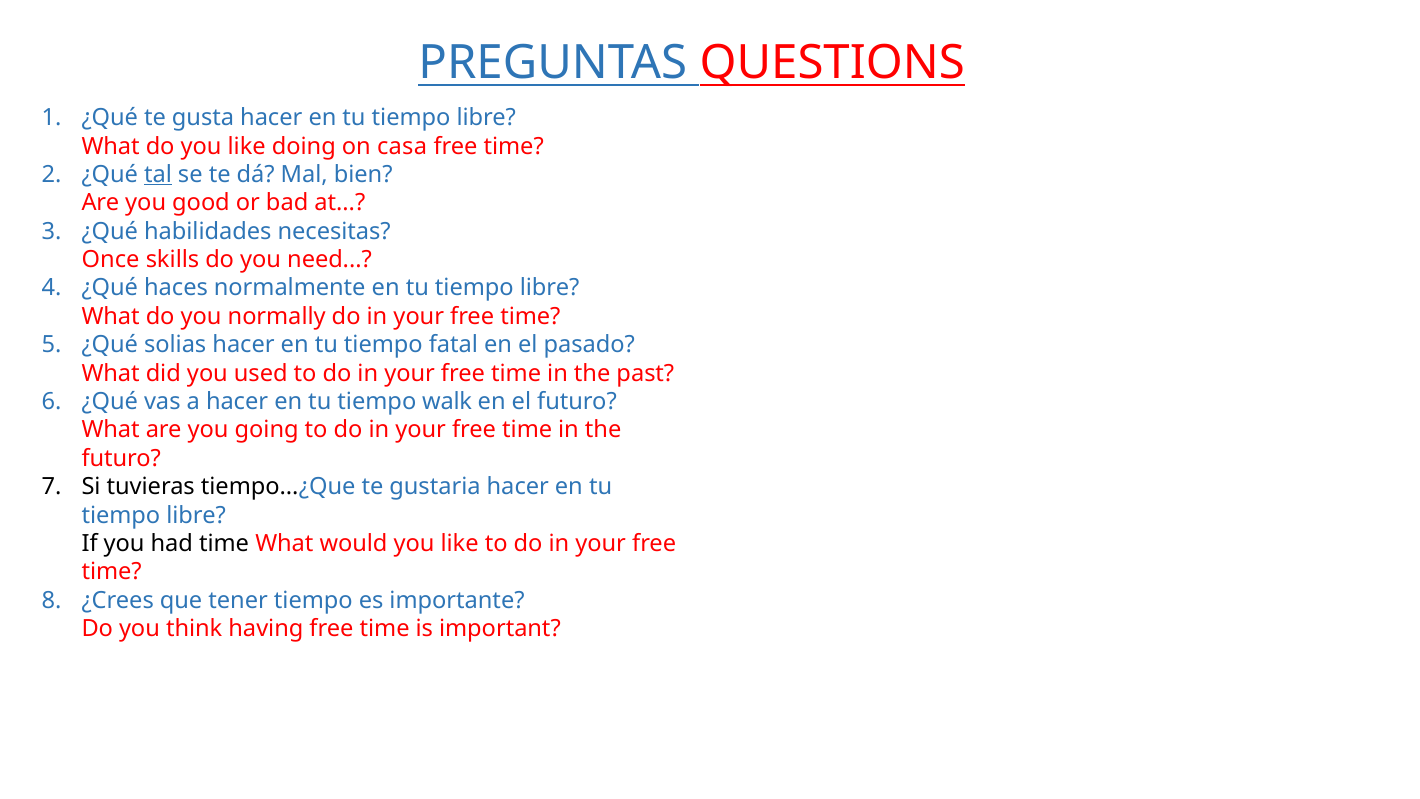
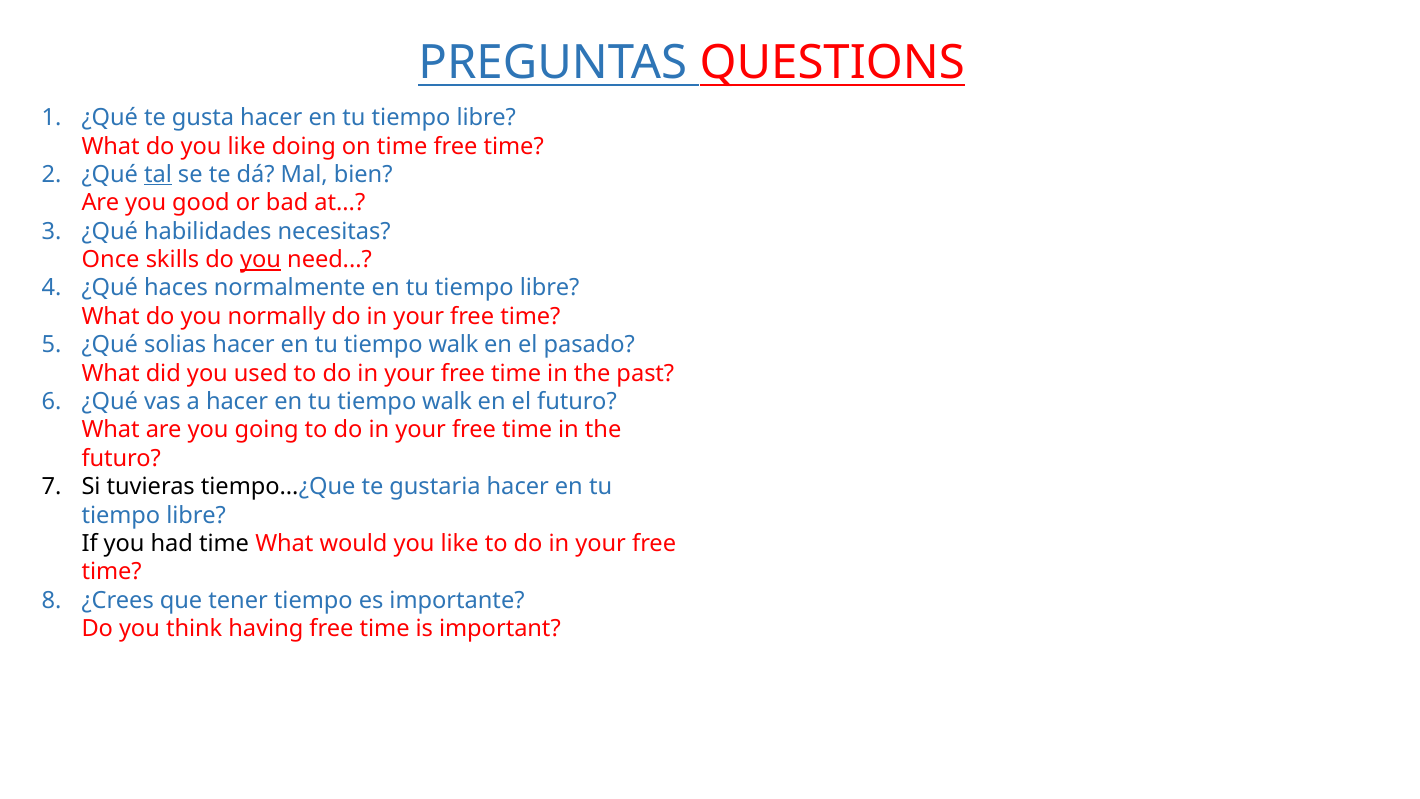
on casa: casa -> time
you at (261, 260) underline: none -> present
fatal at (453, 345): fatal -> walk
